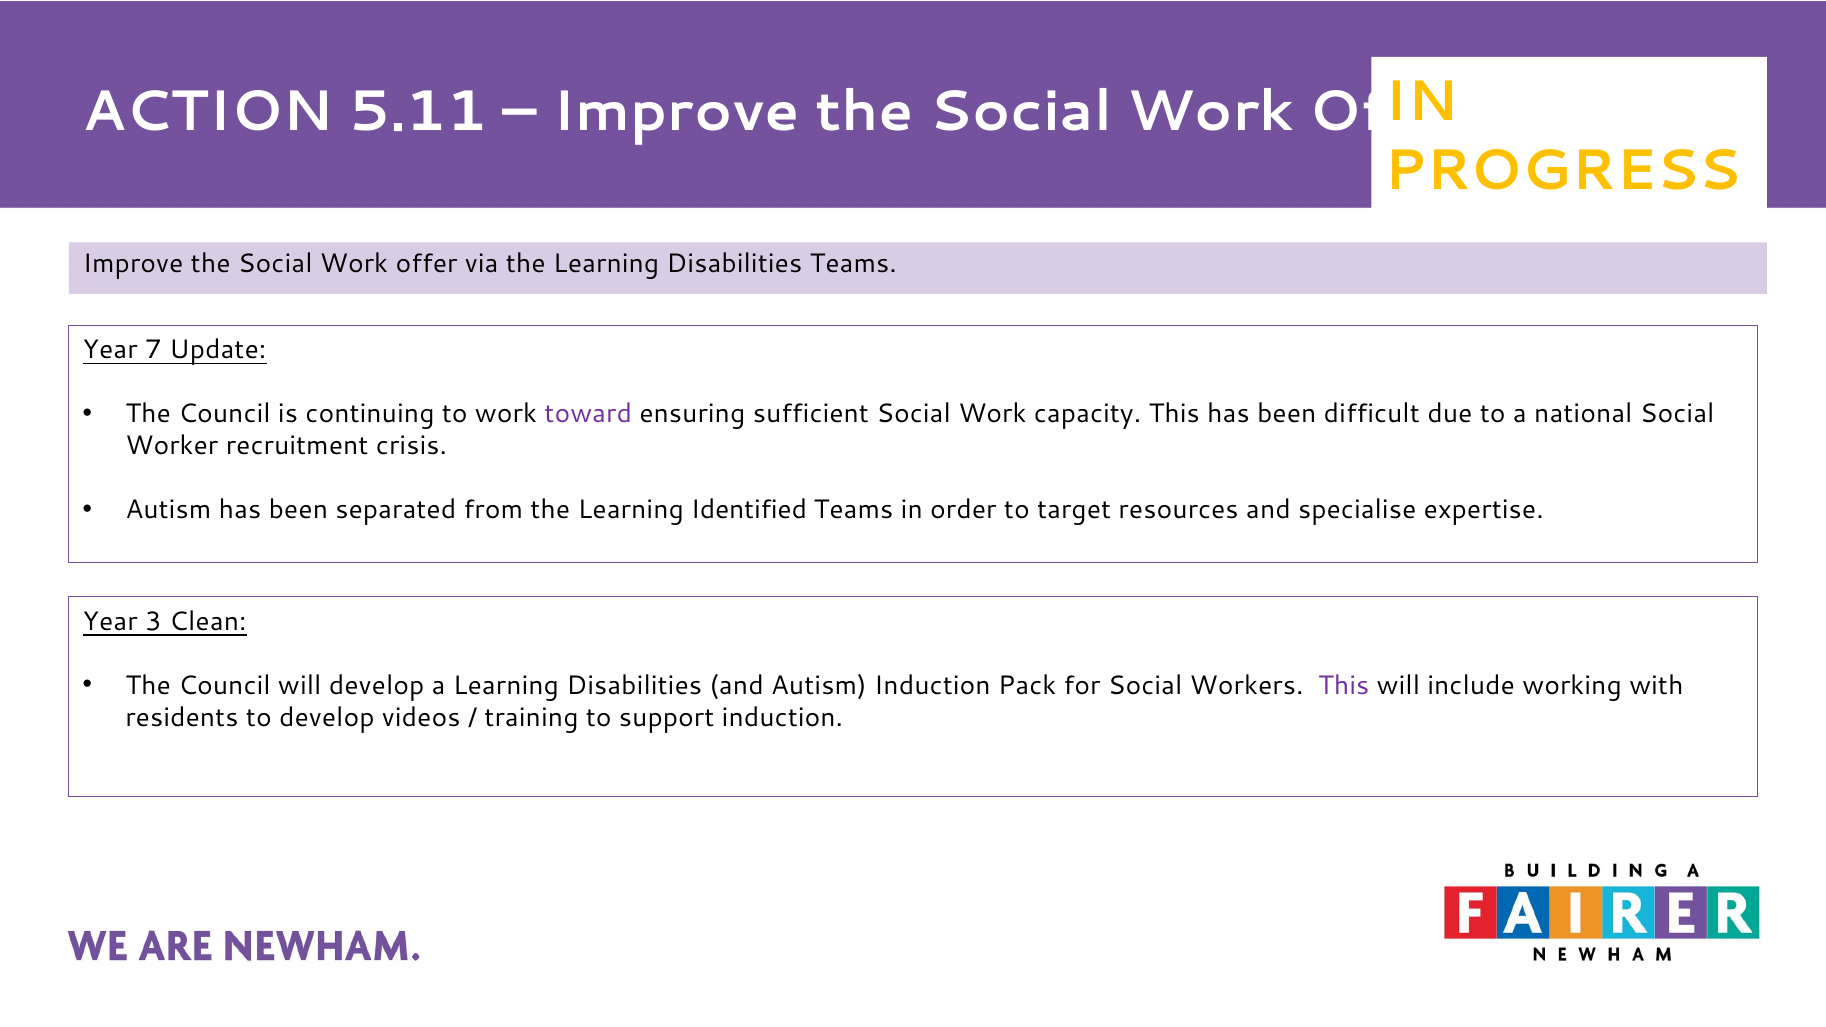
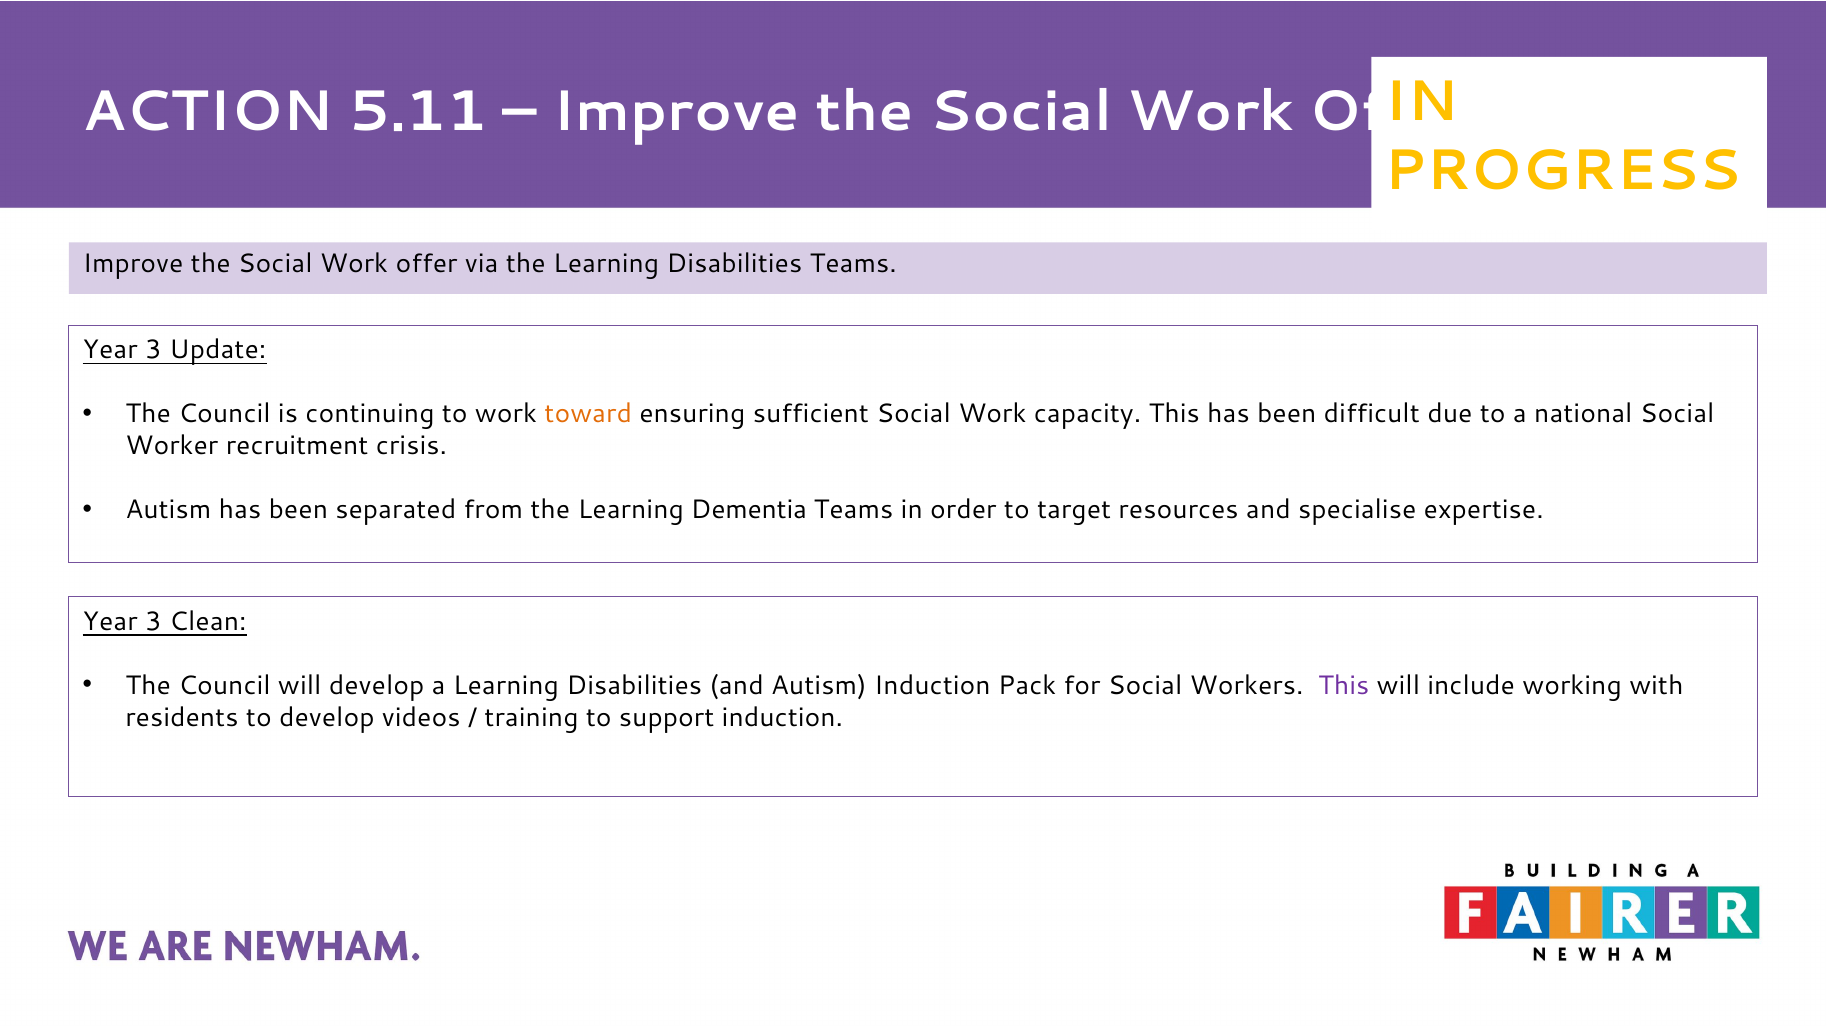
7 at (153, 350): 7 -> 3
toward colour: purple -> orange
Identified: Identified -> Dementia
